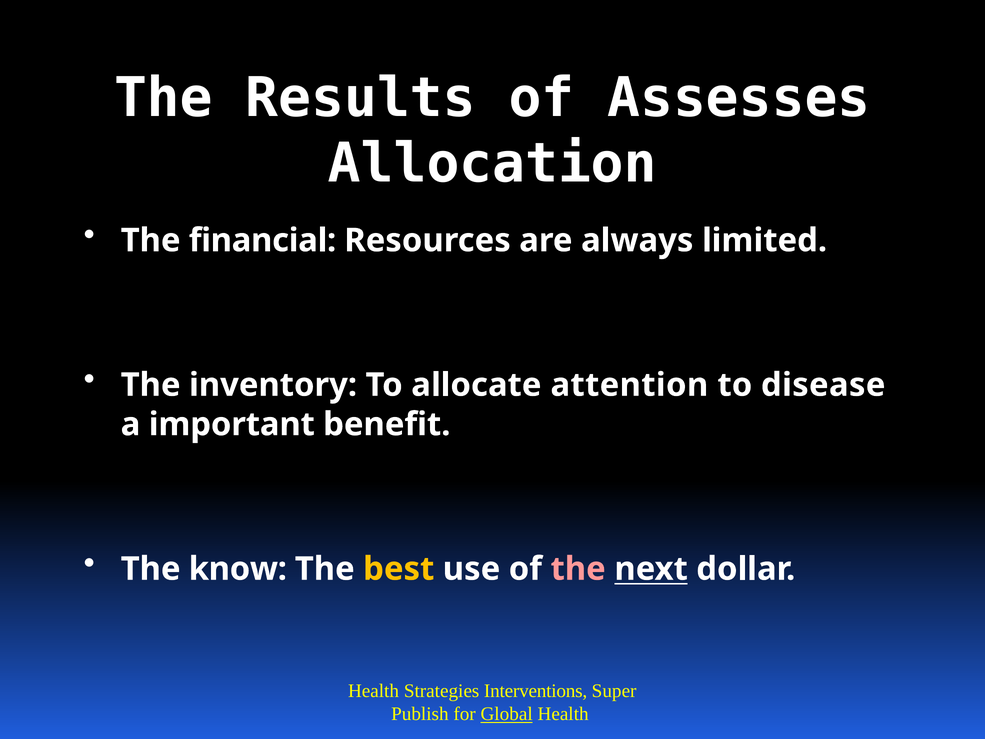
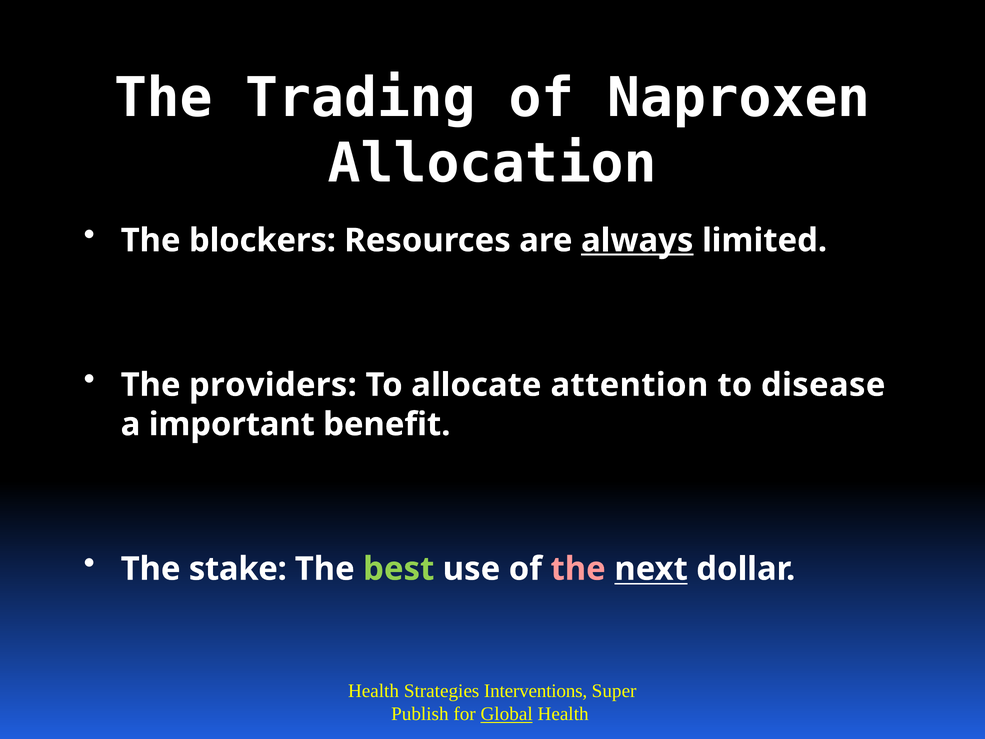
Results: Results -> Trading
Assesses: Assesses -> Naproxen
financial: financial -> blockers
always underline: none -> present
inventory: inventory -> providers
know: know -> stake
best colour: yellow -> light green
